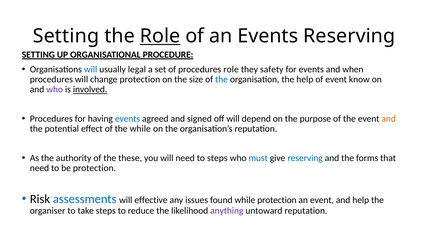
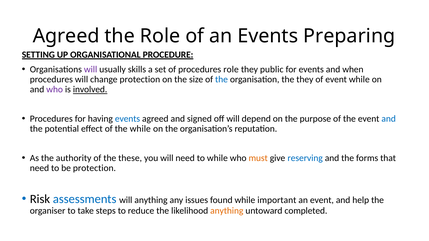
Setting at (66, 36): Setting -> Agreed
Role at (160, 36) underline: present -> none
Events Reserving: Reserving -> Preparing
will at (91, 69) colour: blue -> purple
legal: legal -> skills
safety: safety -> public
the help: help -> they
event know: know -> while
and at (389, 119) colour: orange -> blue
to steps: steps -> while
must colour: blue -> orange
will effective: effective -> anything
while protection: protection -> important
anything at (227, 211) colour: purple -> orange
untoward reputation: reputation -> completed
